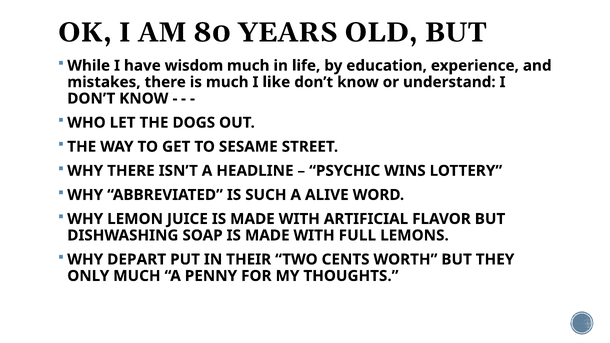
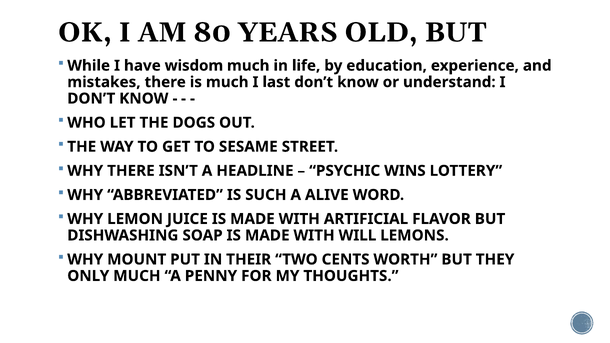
like: like -> last
FULL: FULL -> WILL
DEPART: DEPART -> MOUNT
